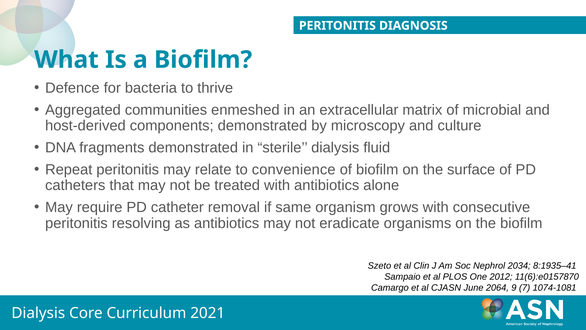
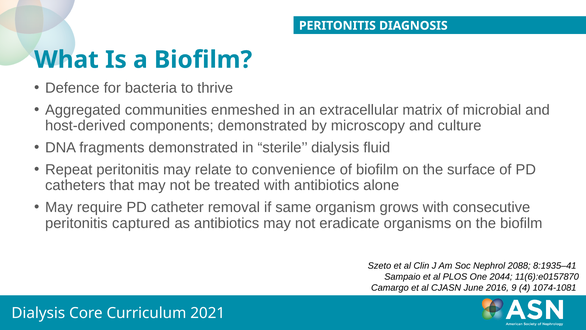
resolving: resolving -> captured
2034: 2034 -> 2088
2012: 2012 -> 2044
2064: 2064 -> 2016
7: 7 -> 4
